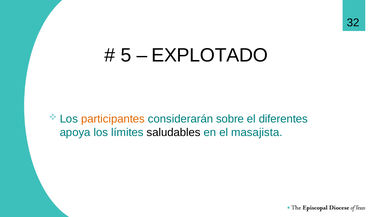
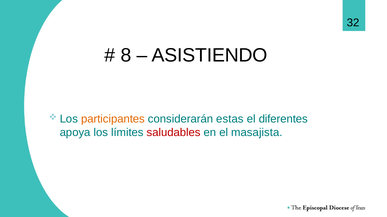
5: 5 -> 8
EXPLOTADO: EXPLOTADO -> ASISTIENDO
sobre: sobre -> estas
saludables colour: black -> red
